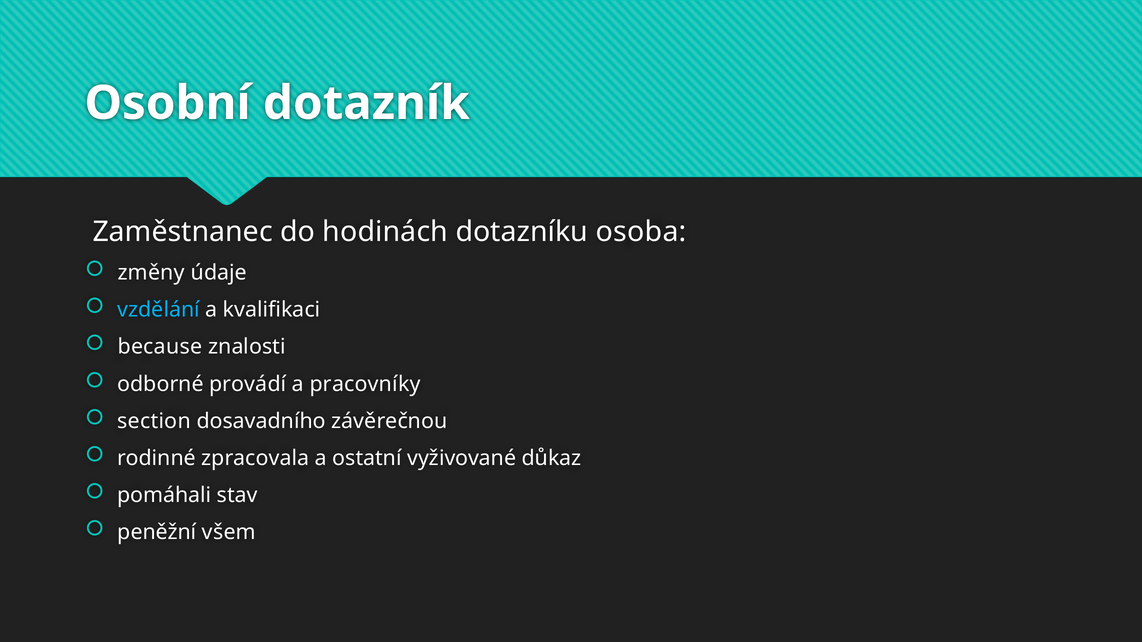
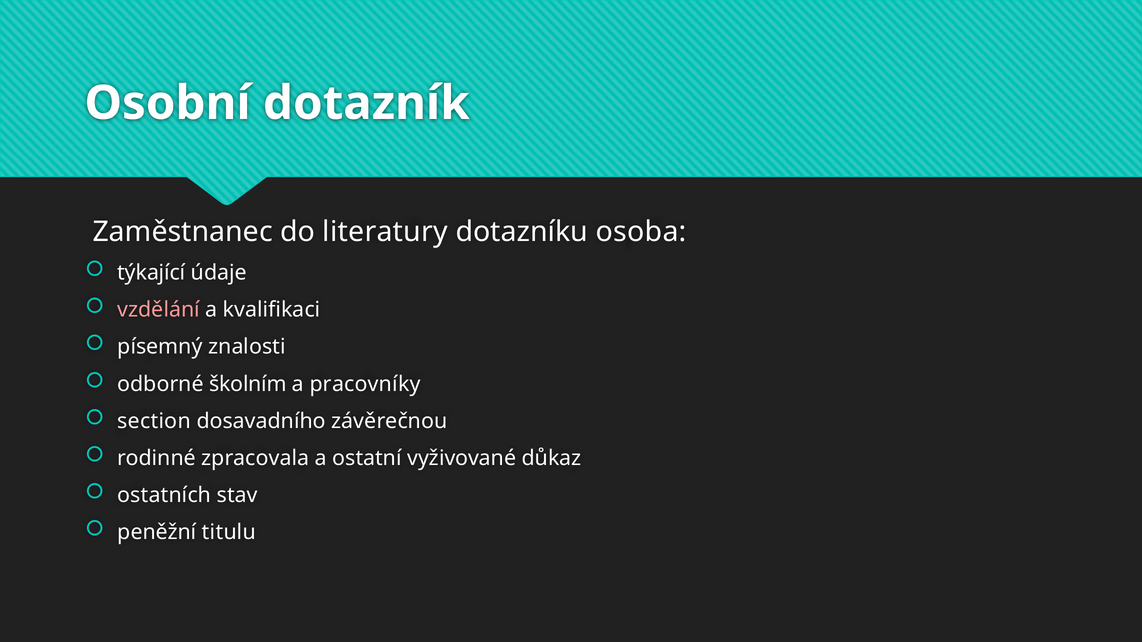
hodinách: hodinách -> literatury
změny: změny -> týkající
vzdělání colour: light blue -> pink
because: because -> písemný
provádí: provádí -> školním
pomáhali: pomáhali -> ostatních
všem: všem -> titulu
